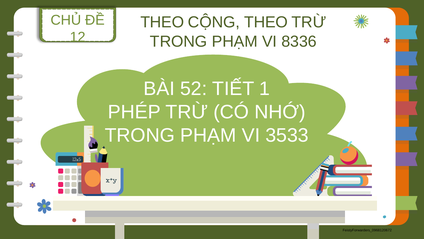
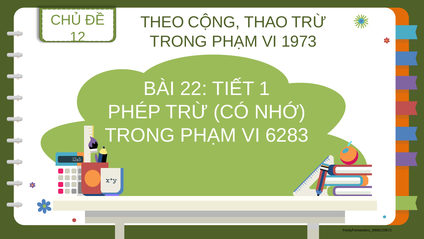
CỘNG THEO: THEO -> THAO
8336: 8336 -> 1973
52: 52 -> 22
3533: 3533 -> 6283
